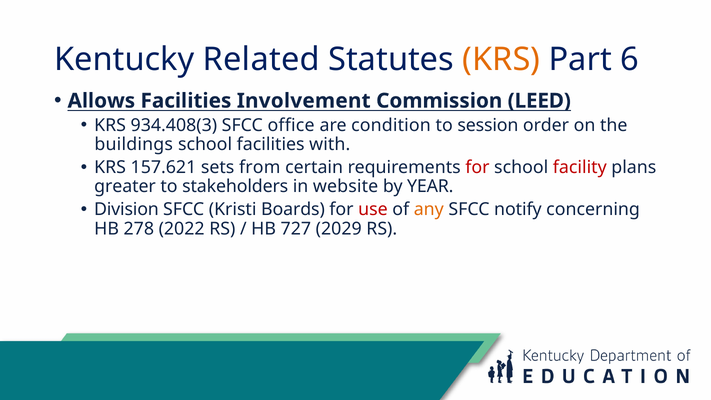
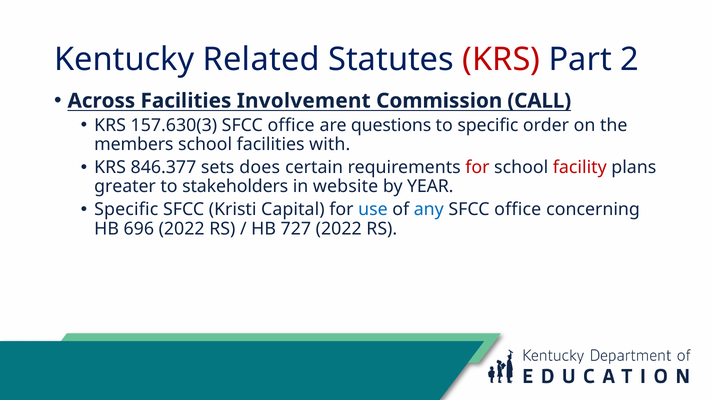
KRS at (501, 60) colour: orange -> red
6: 6 -> 2
Allows: Allows -> Across
LEED: LEED -> CALL
934.408(3: 934.408(3 -> 157.630(3
condition: condition -> questions
to session: session -> specific
buildings: buildings -> members
157.621: 157.621 -> 846.377
from: from -> does
Division at (126, 209): Division -> Specific
Boards: Boards -> Capital
use colour: red -> blue
any colour: orange -> blue
notify at (518, 209): notify -> office
278: 278 -> 696
727 2029: 2029 -> 2022
